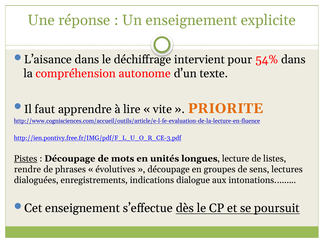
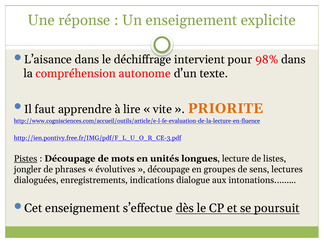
54%: 54% -> 98%
rendre: rendre -> jongler
